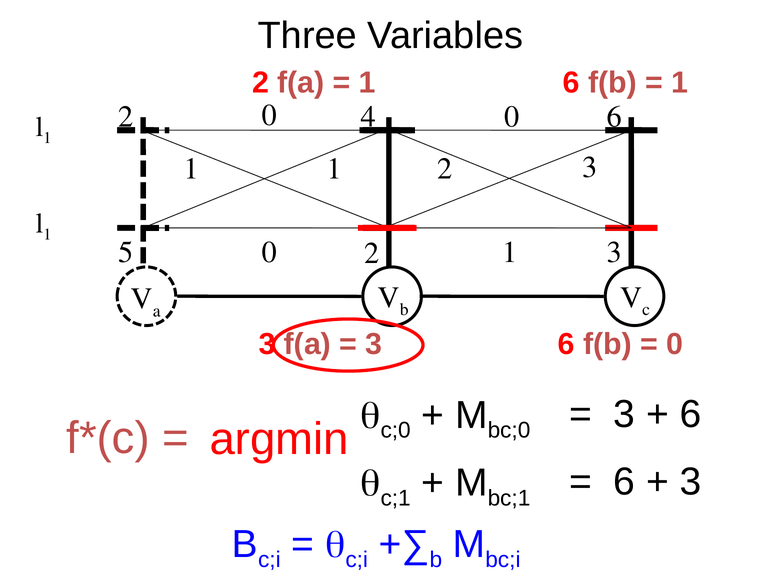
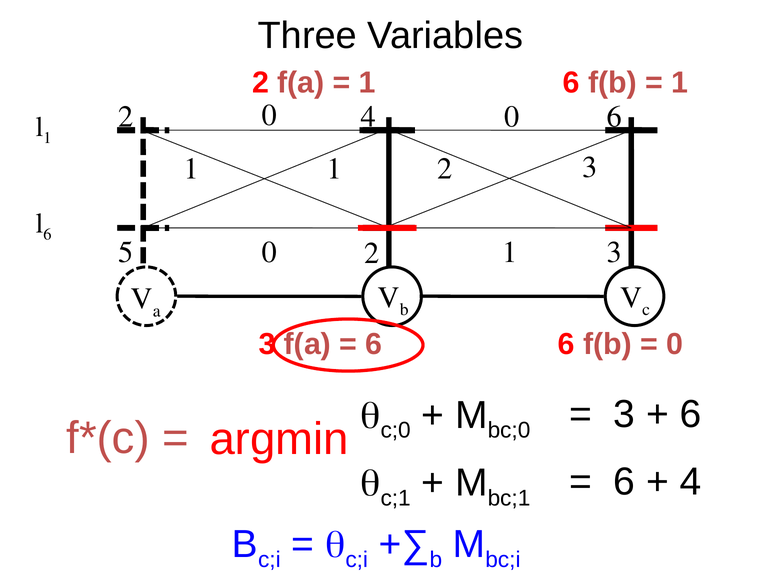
1 at (47, 234): 1 -> 6
3 at (374, 344): 3 -> 6
3 at (690, 482): 3 -> 4
